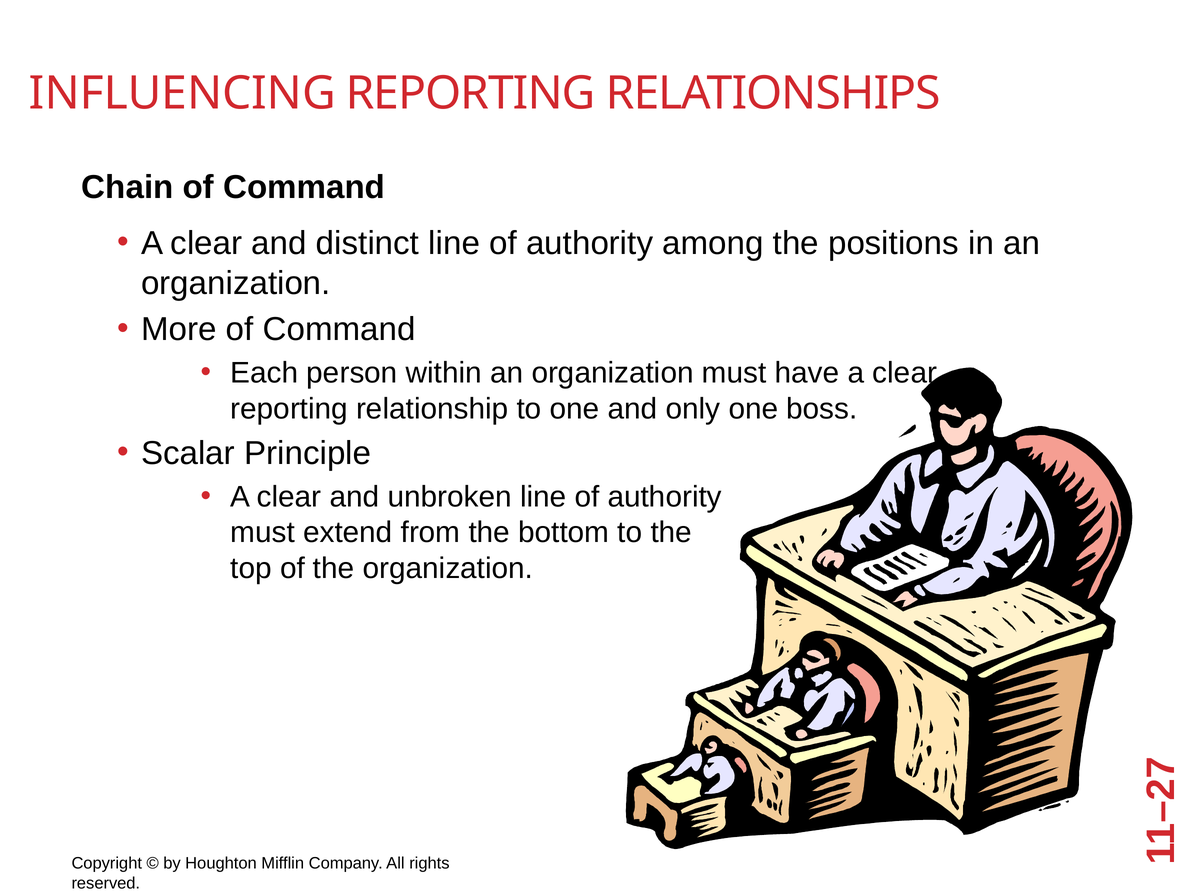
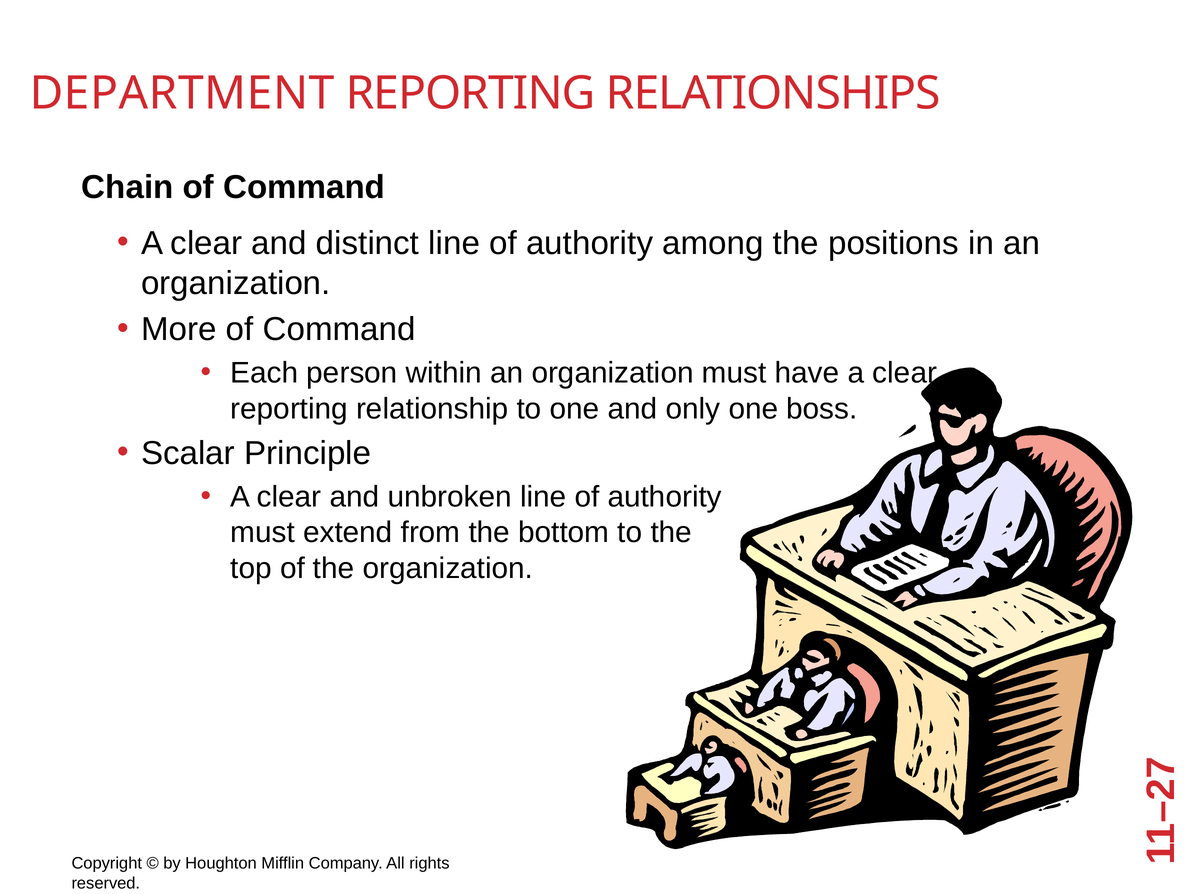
INFLUENCING: INFLUENCING -> DEPARTMENT
